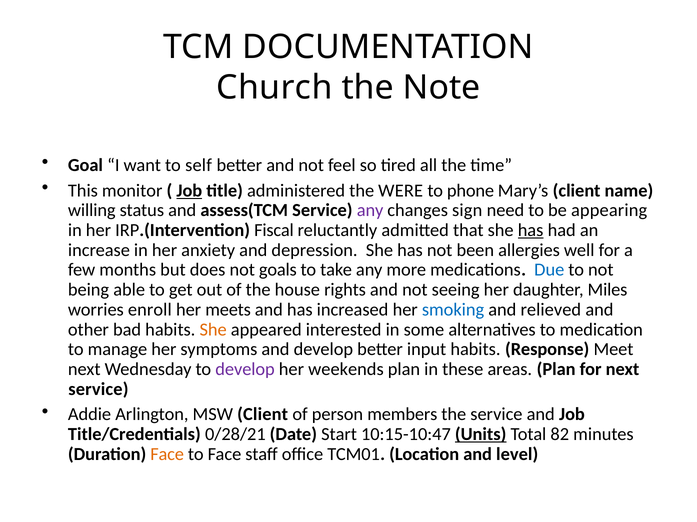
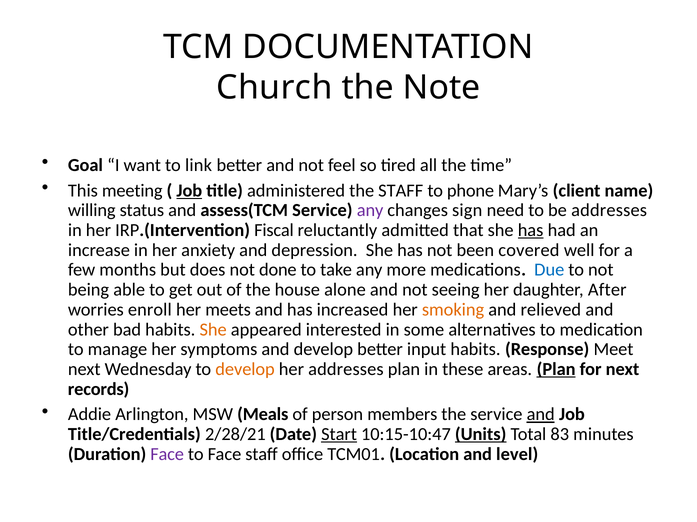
self: self -> link
monitor: monitor -> meeting
the WERE: WERE -> STAFF
be appearing: appearing -> addresses
allergies: allergies -> covered
goals: goals -> done
rights: rights -> alone
Miles: Miles -> After
smoking colour: blue -> orange
develop at (245, 370) colour: purple -> orange
her weekends: weekends -> addresses
Plan at (556, 370) underline: none -> present
service at (98, 390): service -> records
MSW Client: Client -> Meals
and at (541, 415) underline: none -> present
0/28/21: 0/28/21 -> 2/28/21
Start underline: none -> present
82: 82 -> 83
Face at (167, 455) colour: orange -> purple
